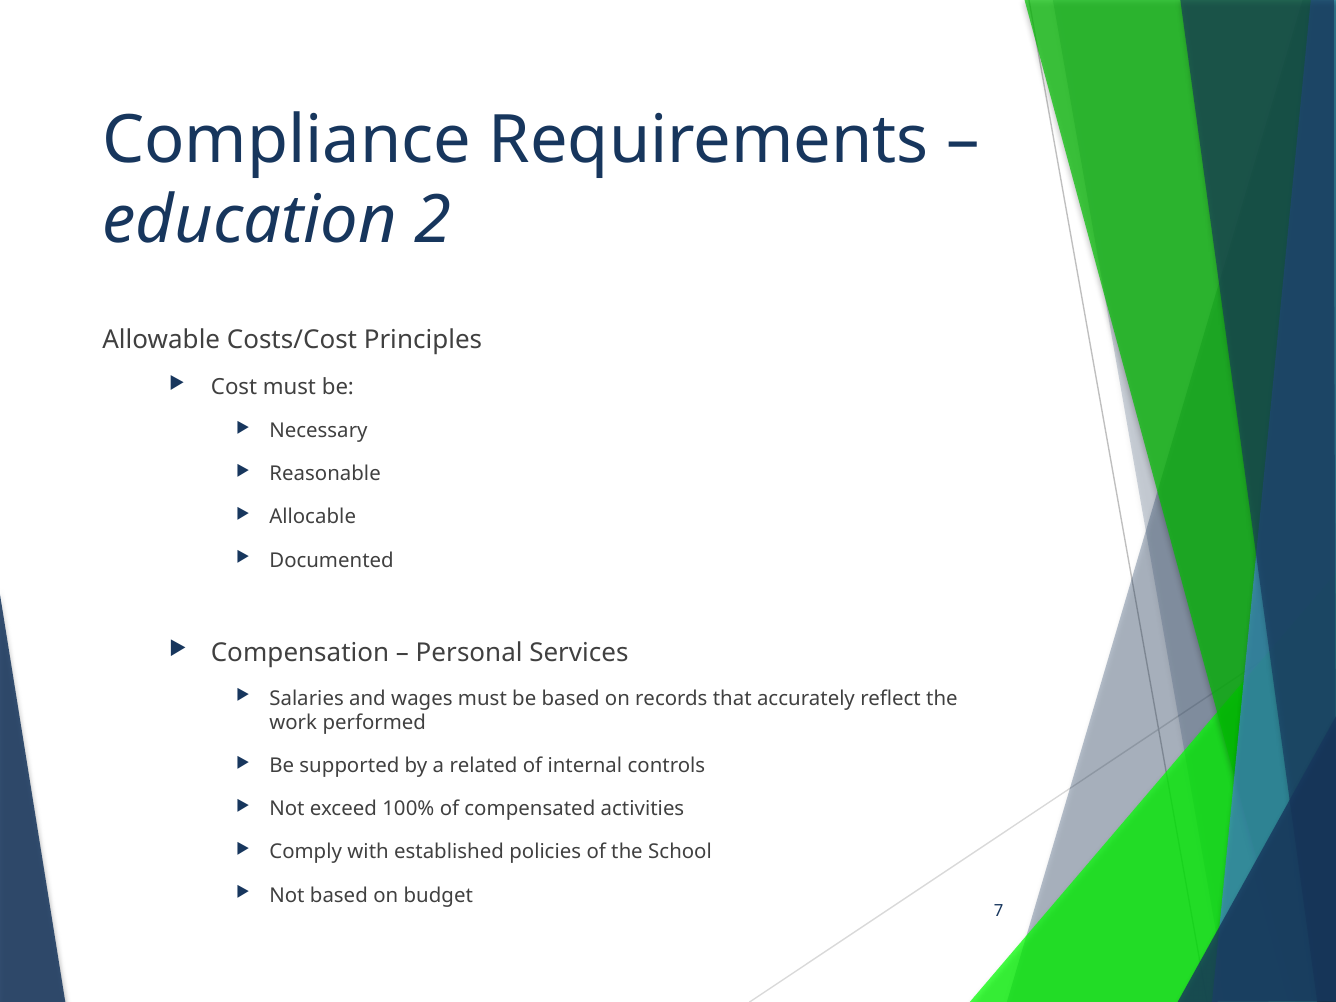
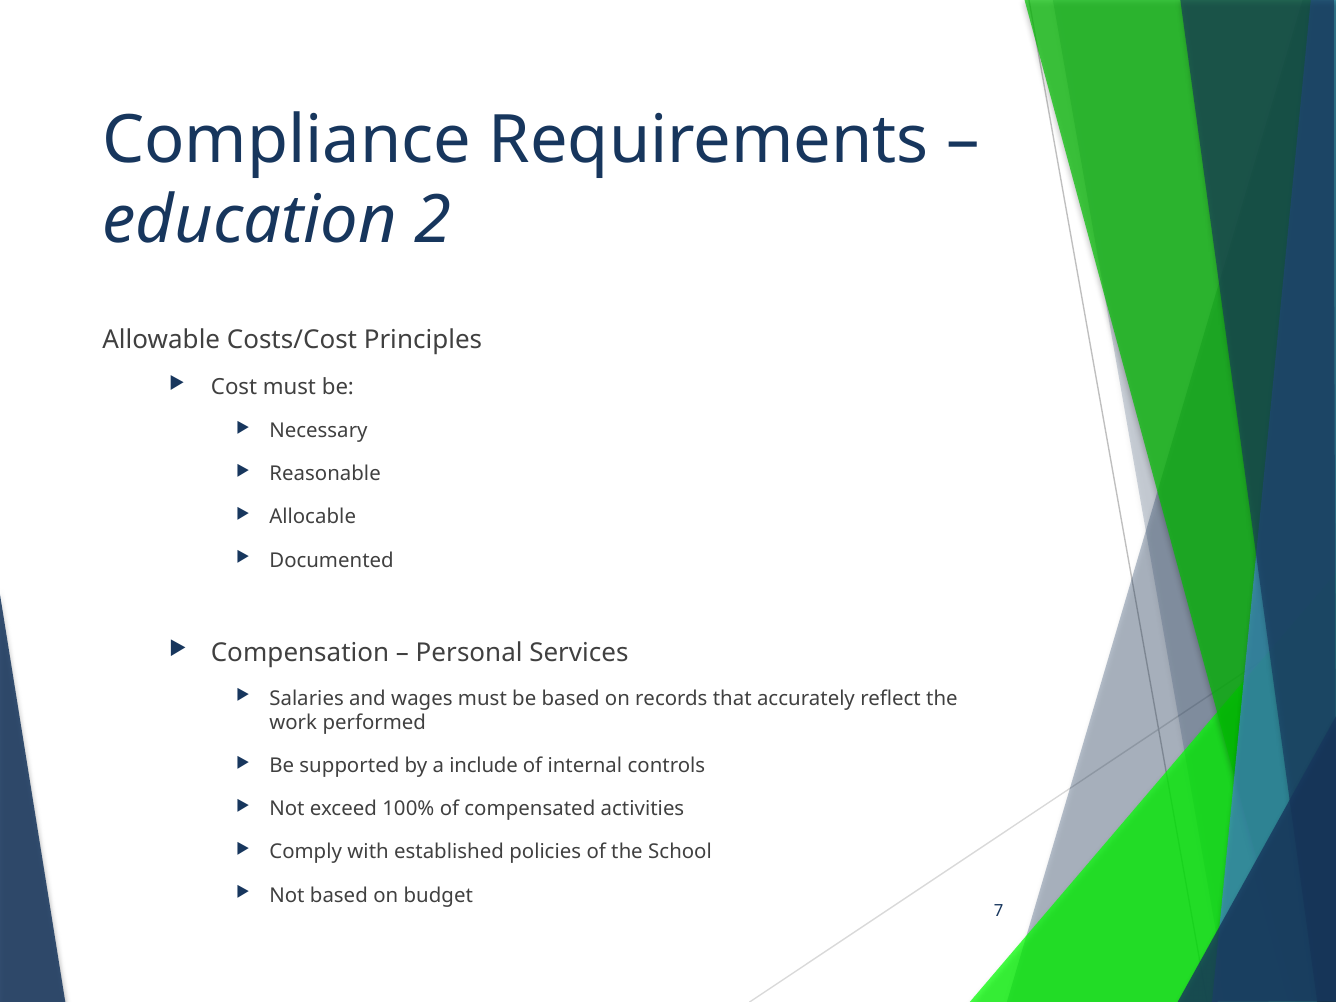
related: related -> include
